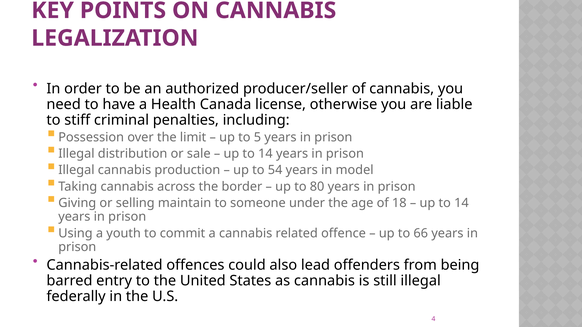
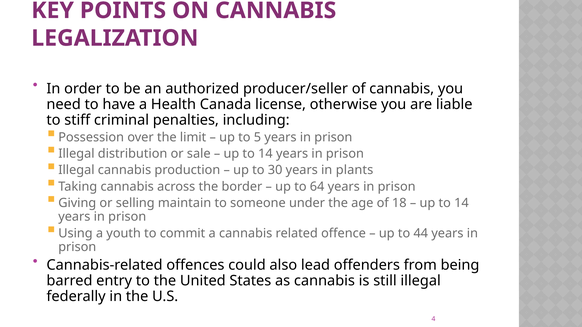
54: 54 -> 30
model: model -> plants
80: 80 -> 64
66: 66 -> 44
